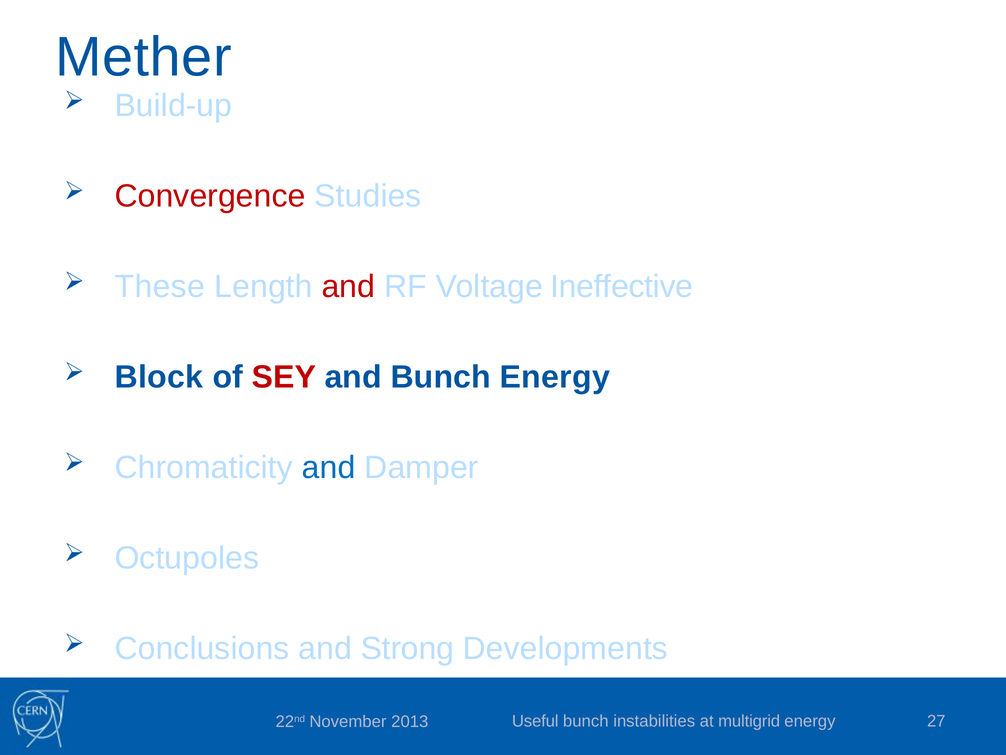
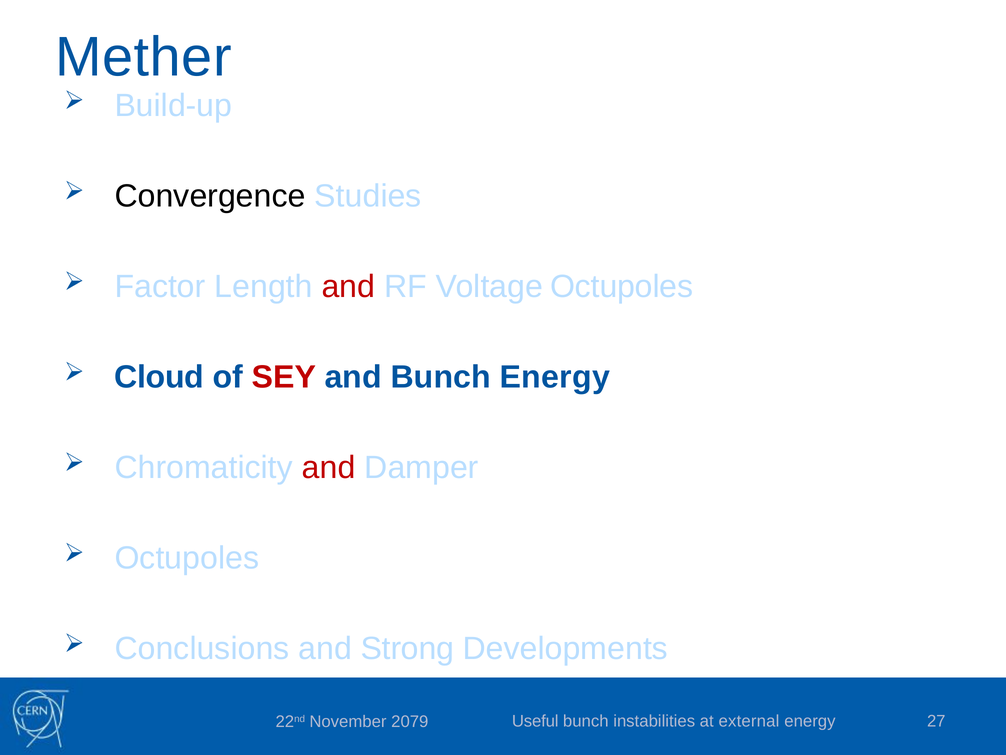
Convergence colour: red -> black
These: These -> Factor
Voltage Ineffective: Ineffective -> Octupoles
Block: Block -> Cloud
and at (329, 467) colour: blue -> red
multigrid: multigrid -> external
2013: 2013 -> 2079
